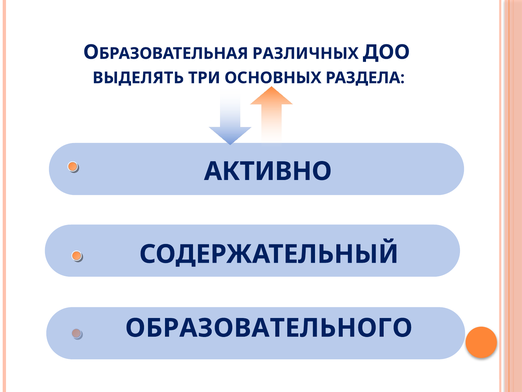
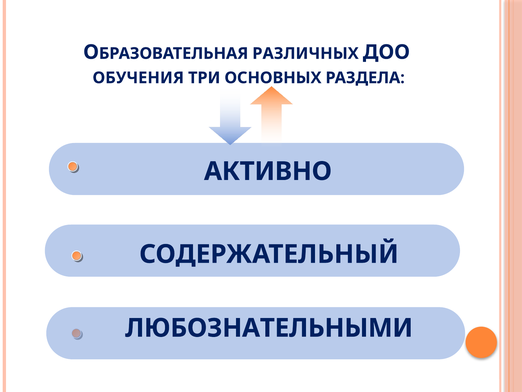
ВЫДЕЛЯТЬ: ВЫДЕЛЯТЬ -> ОБУЧЕНИЯ
ОБРАЗОВАТЕЛЬНОГО: ОБРАЗОВАТЕЛЬНОГО -> ЛЮБОЗНАТЕЛЬНЫМИ
